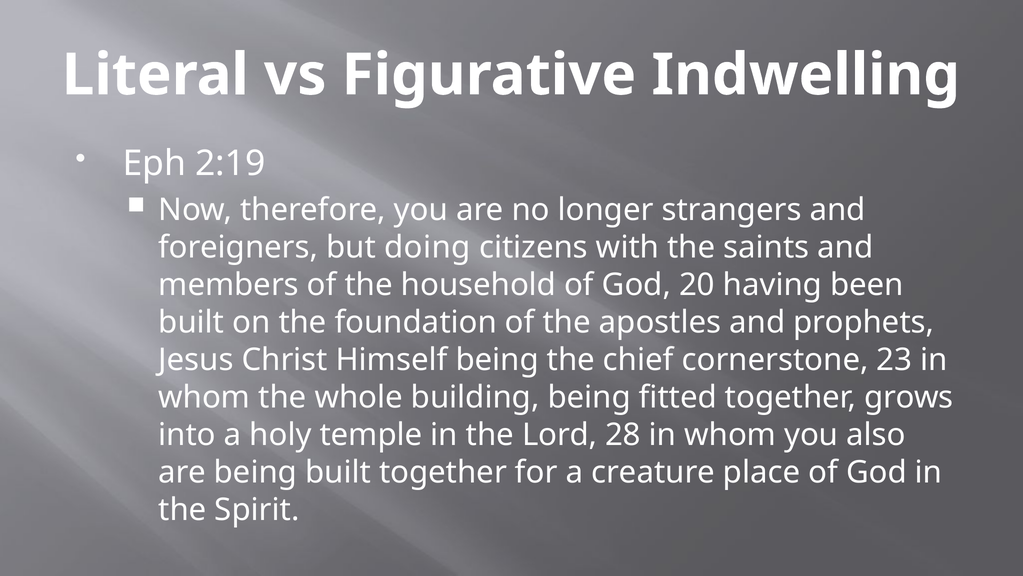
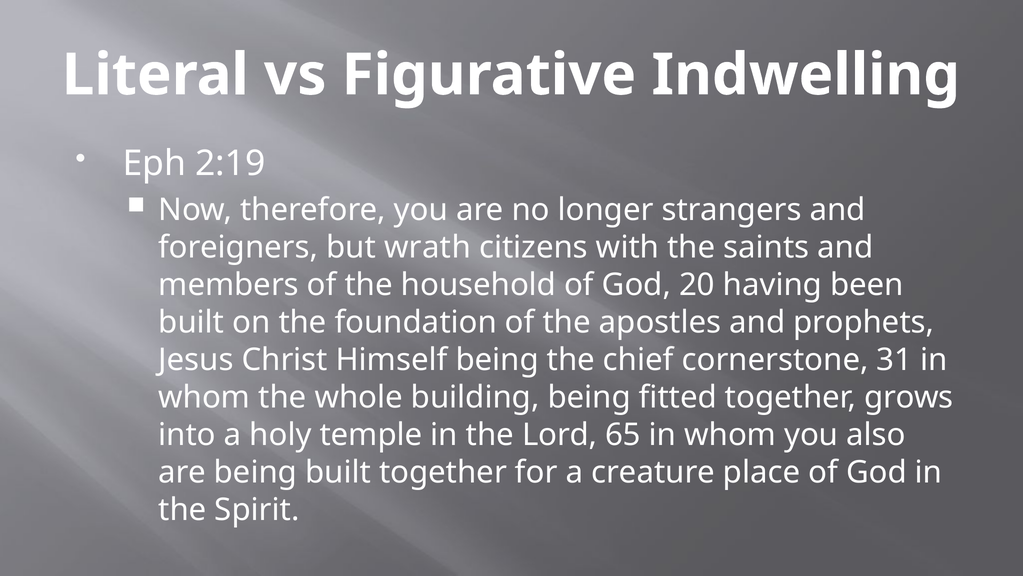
doing: doing -> wrath
23: 23 -> 31
28: 28 -> 65
